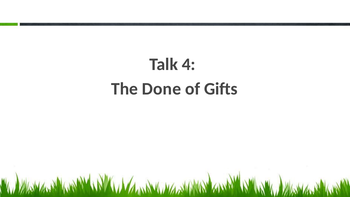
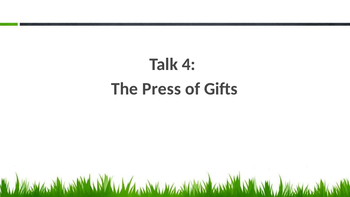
Done: Done -> Press
